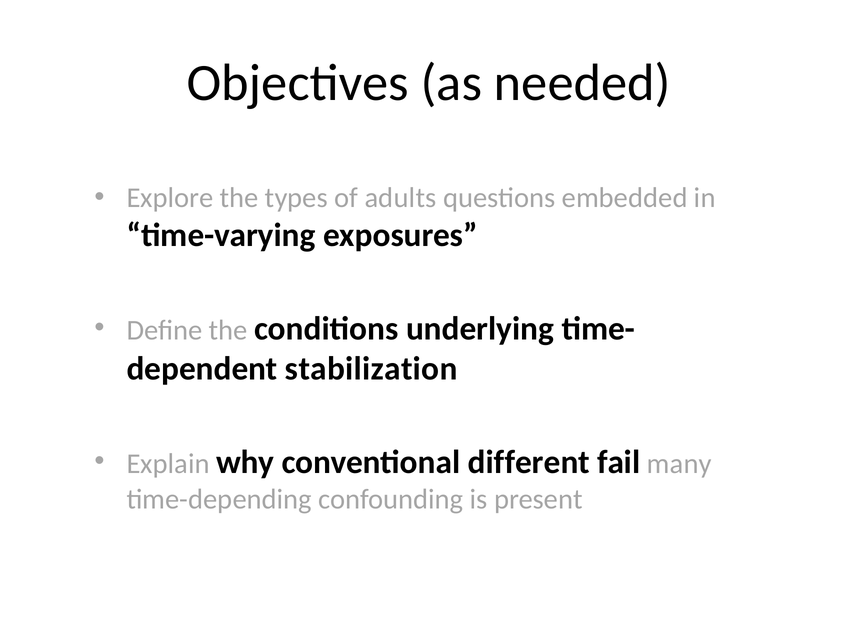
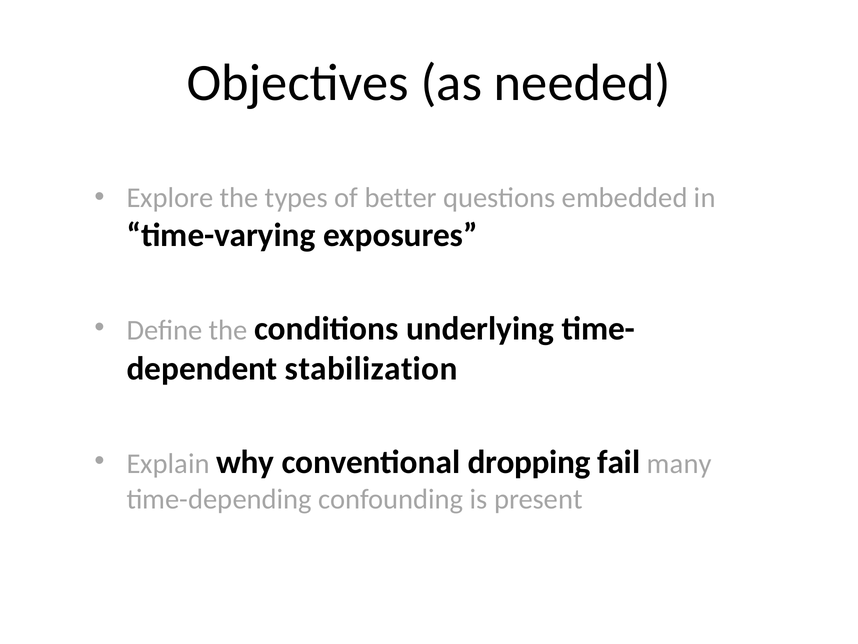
adults: adults -> better
different: different -> dropping
